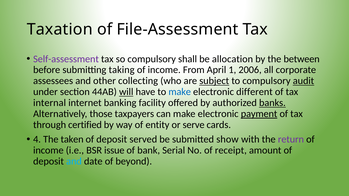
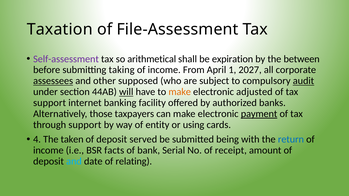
so compulsory: compulsory -> arithmetical
allocation: allocation -> expiration
2006: 2006 -> 2027
assessees underline: none -> present
collecting: collecting -> supposed
subject underline: present -> none
make at (180, 92) colour: blue -> orange
different: different -> adjusted
internal at (50, 103): internal -> support
banks underline: present -> none
through certified: certified -> support
serve: serve -> using
show: show -> being
return colour: purple -> blue
issue: issue -> facts
beyond: beyond -> relating
